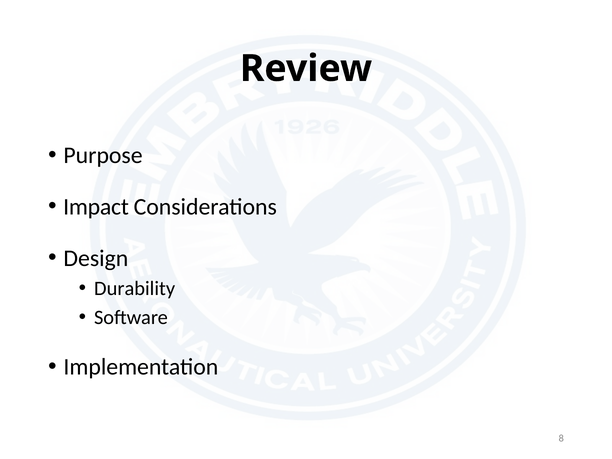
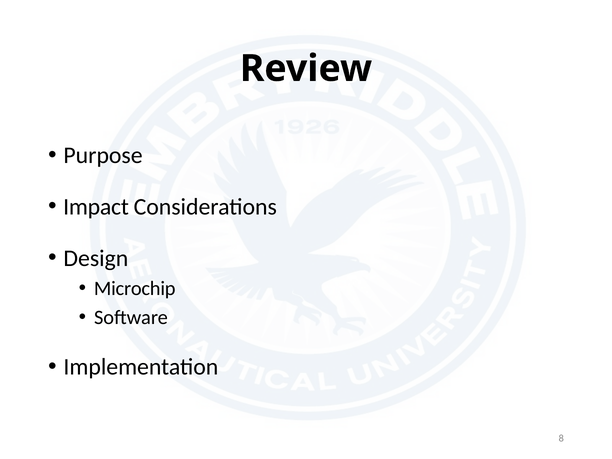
Durability: Durability -> Microchip
